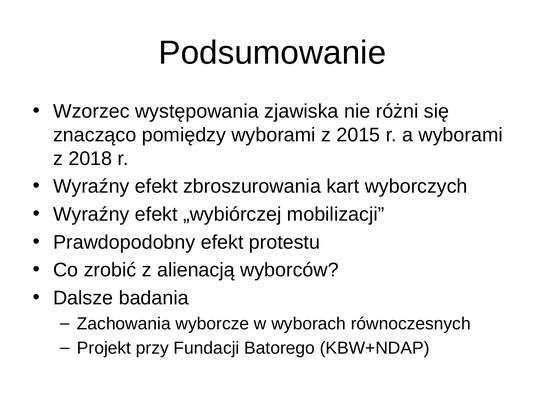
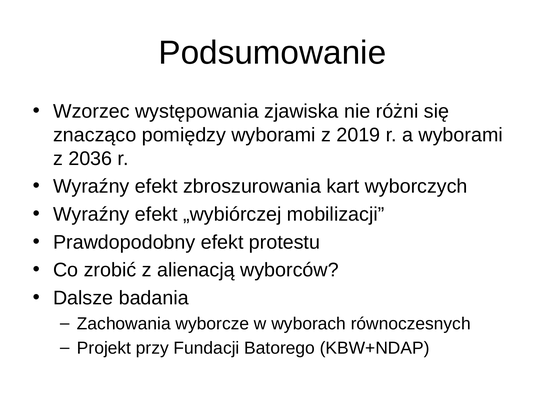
2015: 2015 -> 2019
2018: 2018 -> 2036
